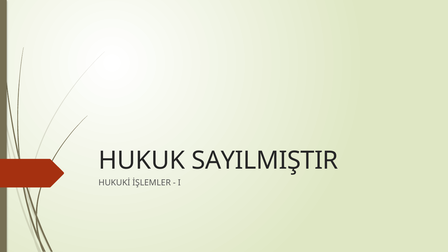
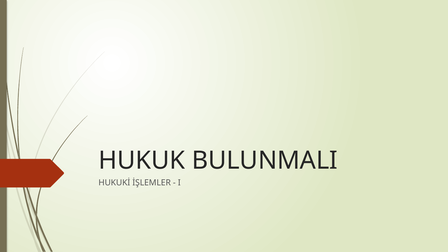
SAYILMIŞTIR: SAYILMIŞTIR -> BULUNMALI
